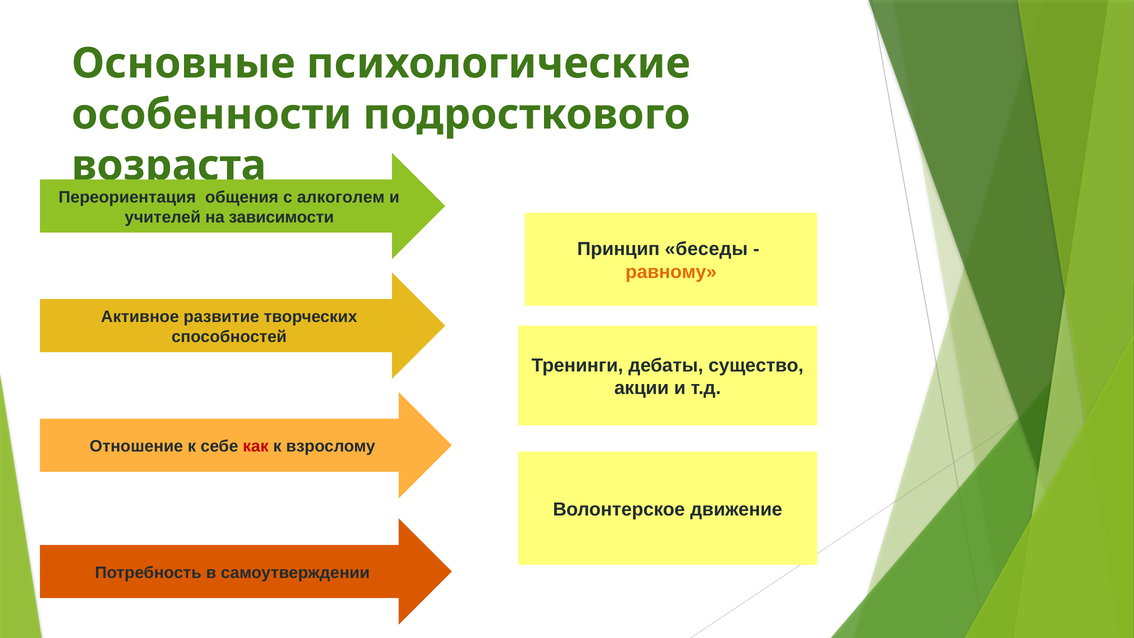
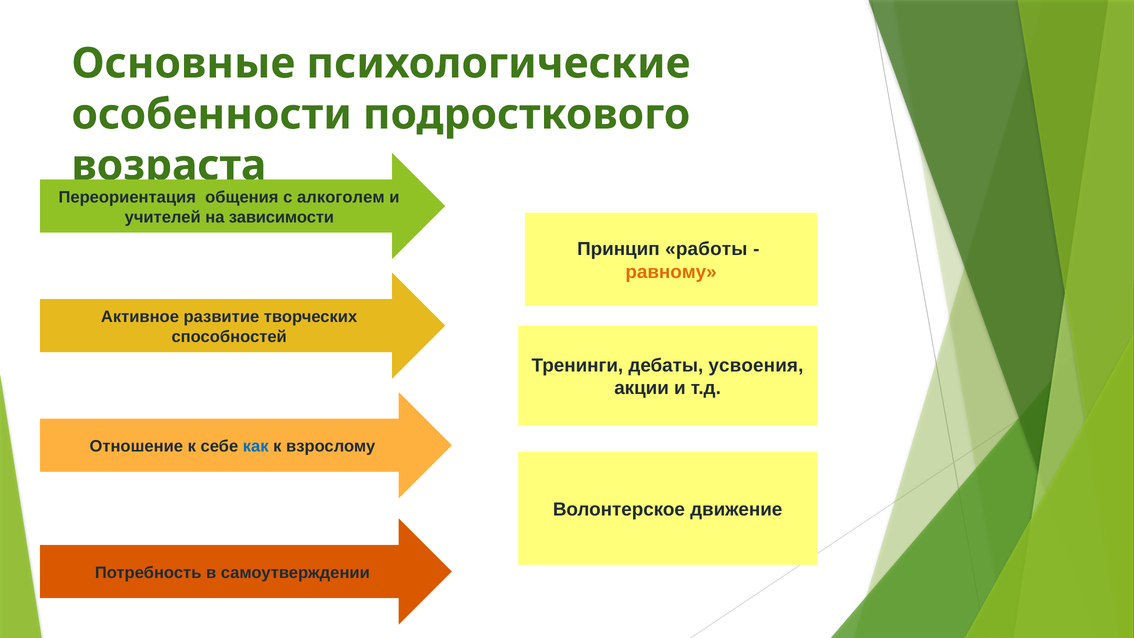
беседы: беседы -> работы
существо: существо -> усвоения
как colour: red -> blue
